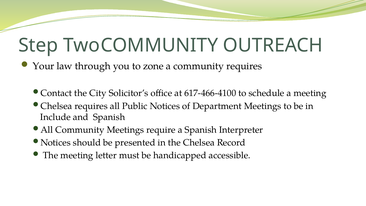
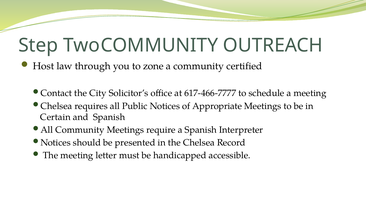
Your: Your -> Host
community requires: requires -> certified
617-466-4100: 617-466-4100 -> 617-466-7777
Department: Department -> Appropriate
Include: Include -> Certain
